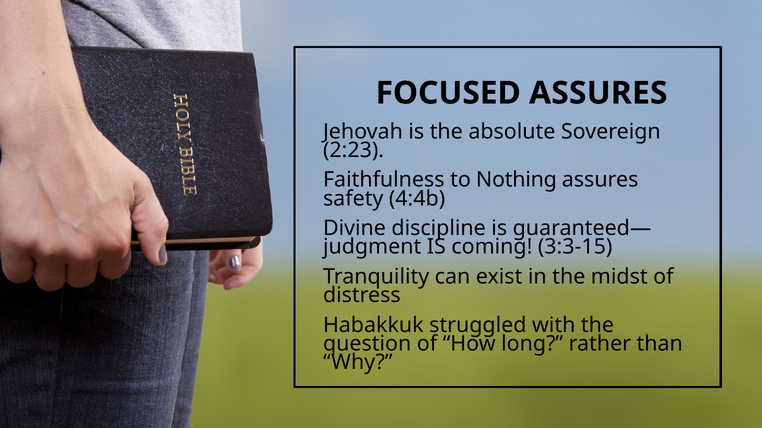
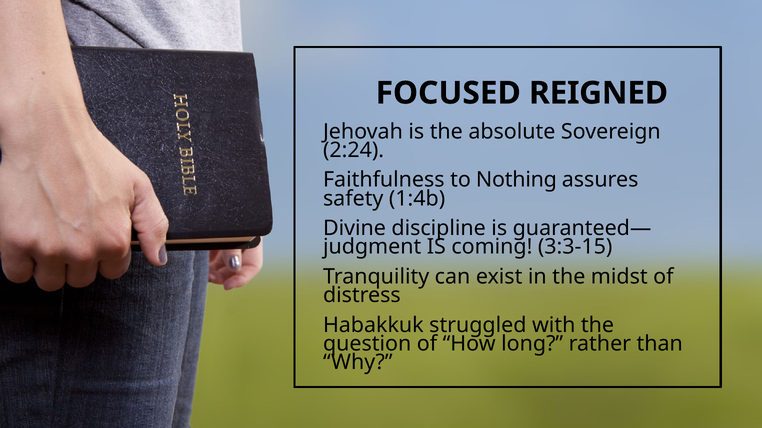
FOCUSED ASSURES: ASSURES -> REIGNED
2:23: 2:23 -> 2:24
4:4b: 4:4b -> 1:4b
